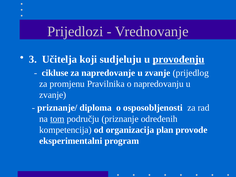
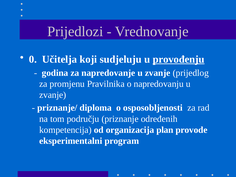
3: 3 -> 0
cikluse: cikluse -> godina
tom underline: present -> none
